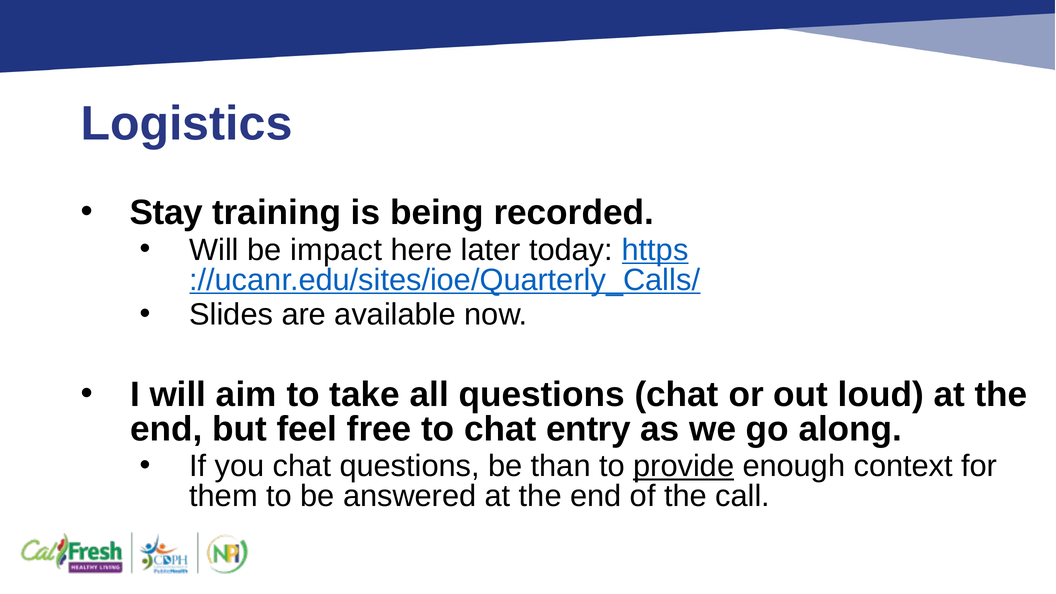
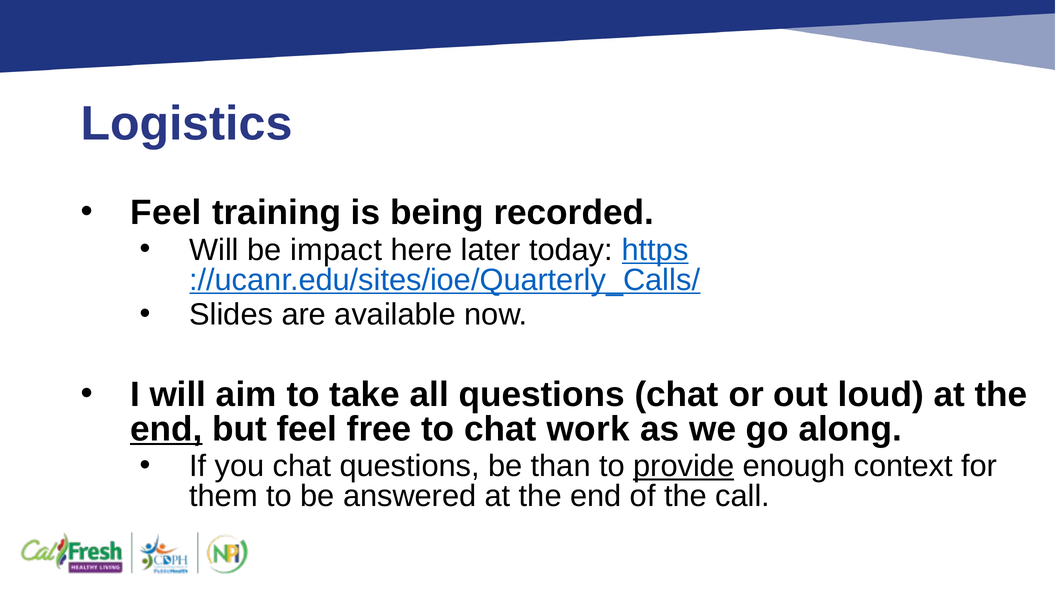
Stay at (166, 213): Stay -> Feel
end at (166, 429) underline: none -> present
entry: entry -> work
